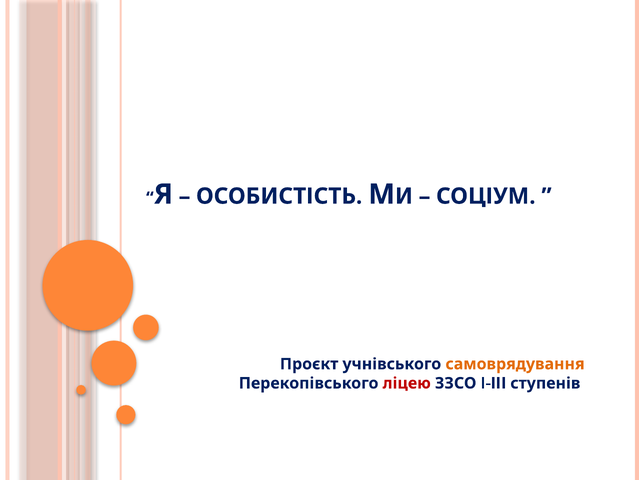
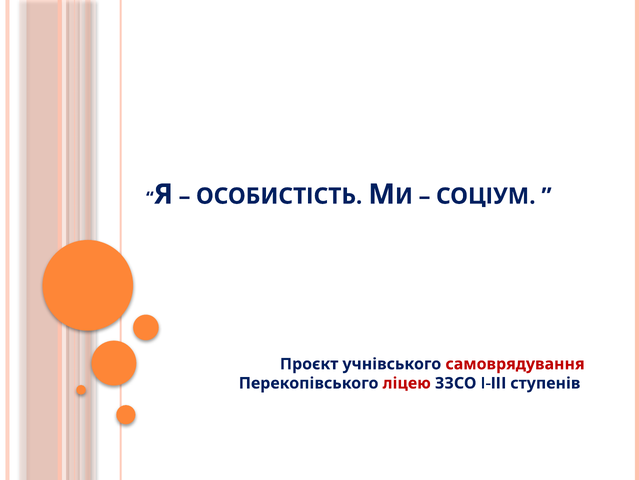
самоврядування colour: orange -> red
